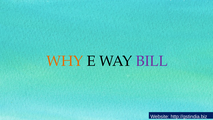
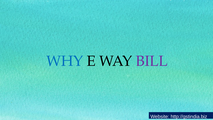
WHY colour: orange -> blue
